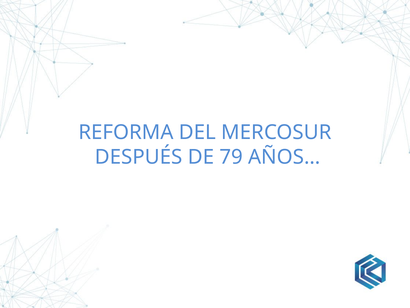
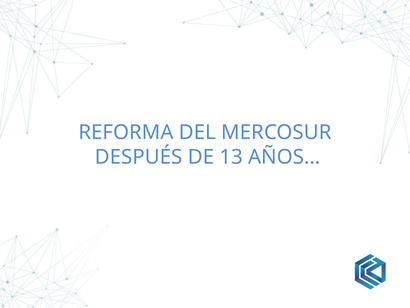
79: 79 -> 13
